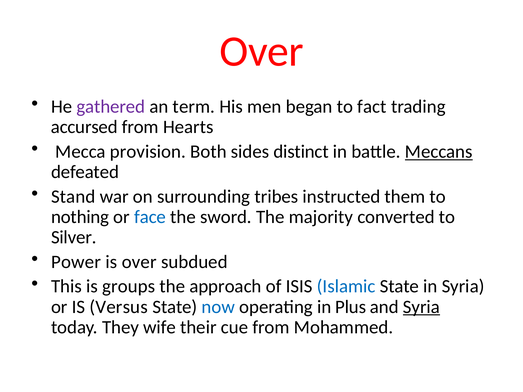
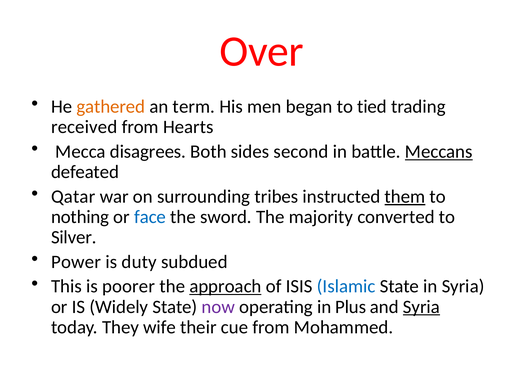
gathered colour: purple -> orange
fact: fact -> tied
accursed: accursed -> received
provision: provision -> disagrees
distinct: distinct -> second
Stand: Stand -> Qatar
them underline: none -> present
is over: over -> duty
groups: groups -> poorer
approach underline: none -> present
Versus: Versus -> Widely
now colour: blue -> purple
